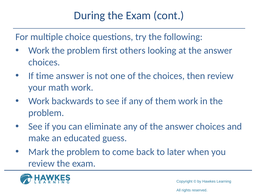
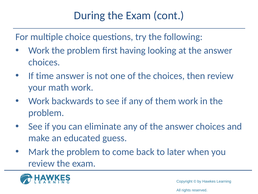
others: others -> having
